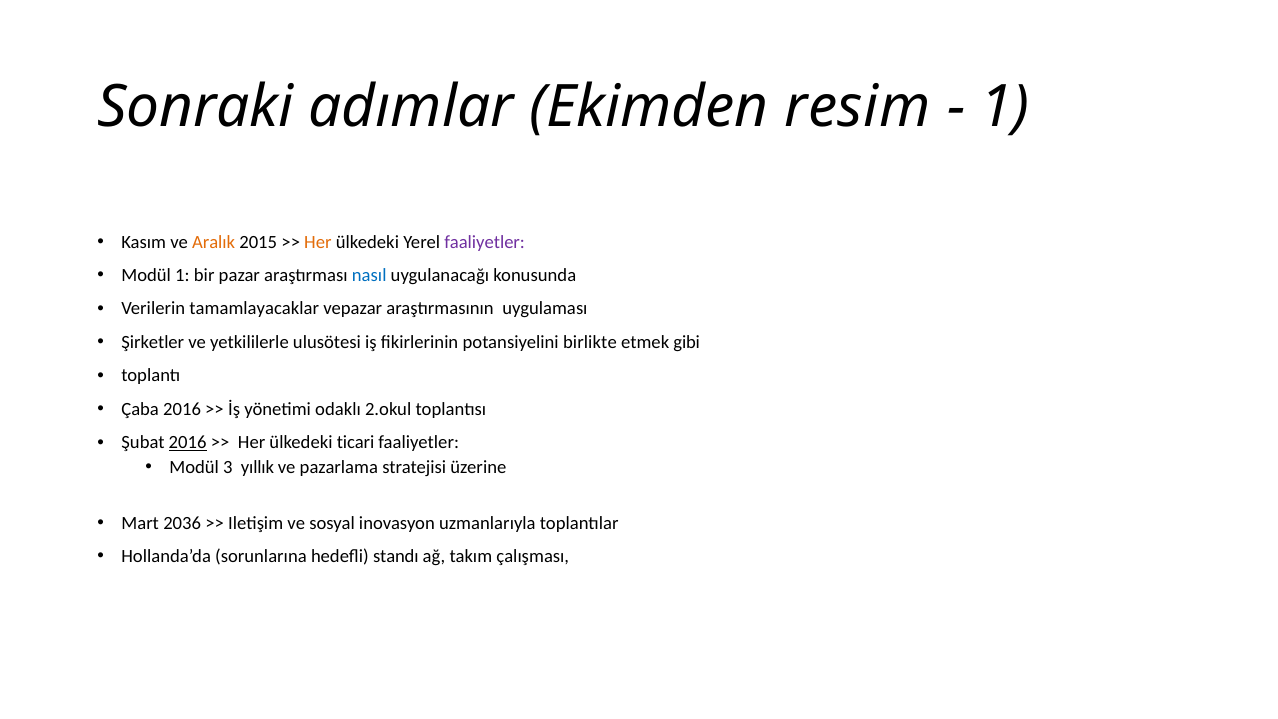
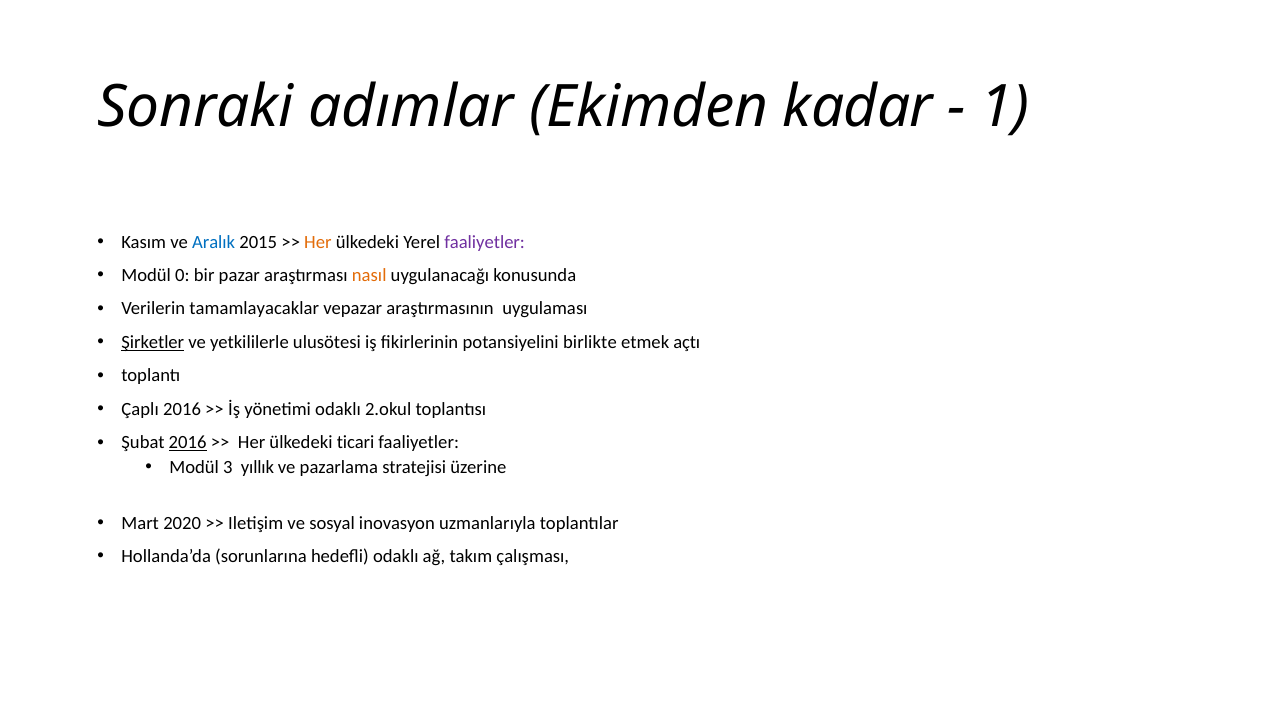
resim: resim -> kadar
Aralık colour: orange -> blue
Modül 1: 1 -> 0
nasıl colour: blue -> orange
Şirketler underline: none -> present
gibi: gibi -> açtı
Çaba: Çaba -> Çaplı
2036: 2036 -> 2020
hedefli standı: standı -> odaklı
